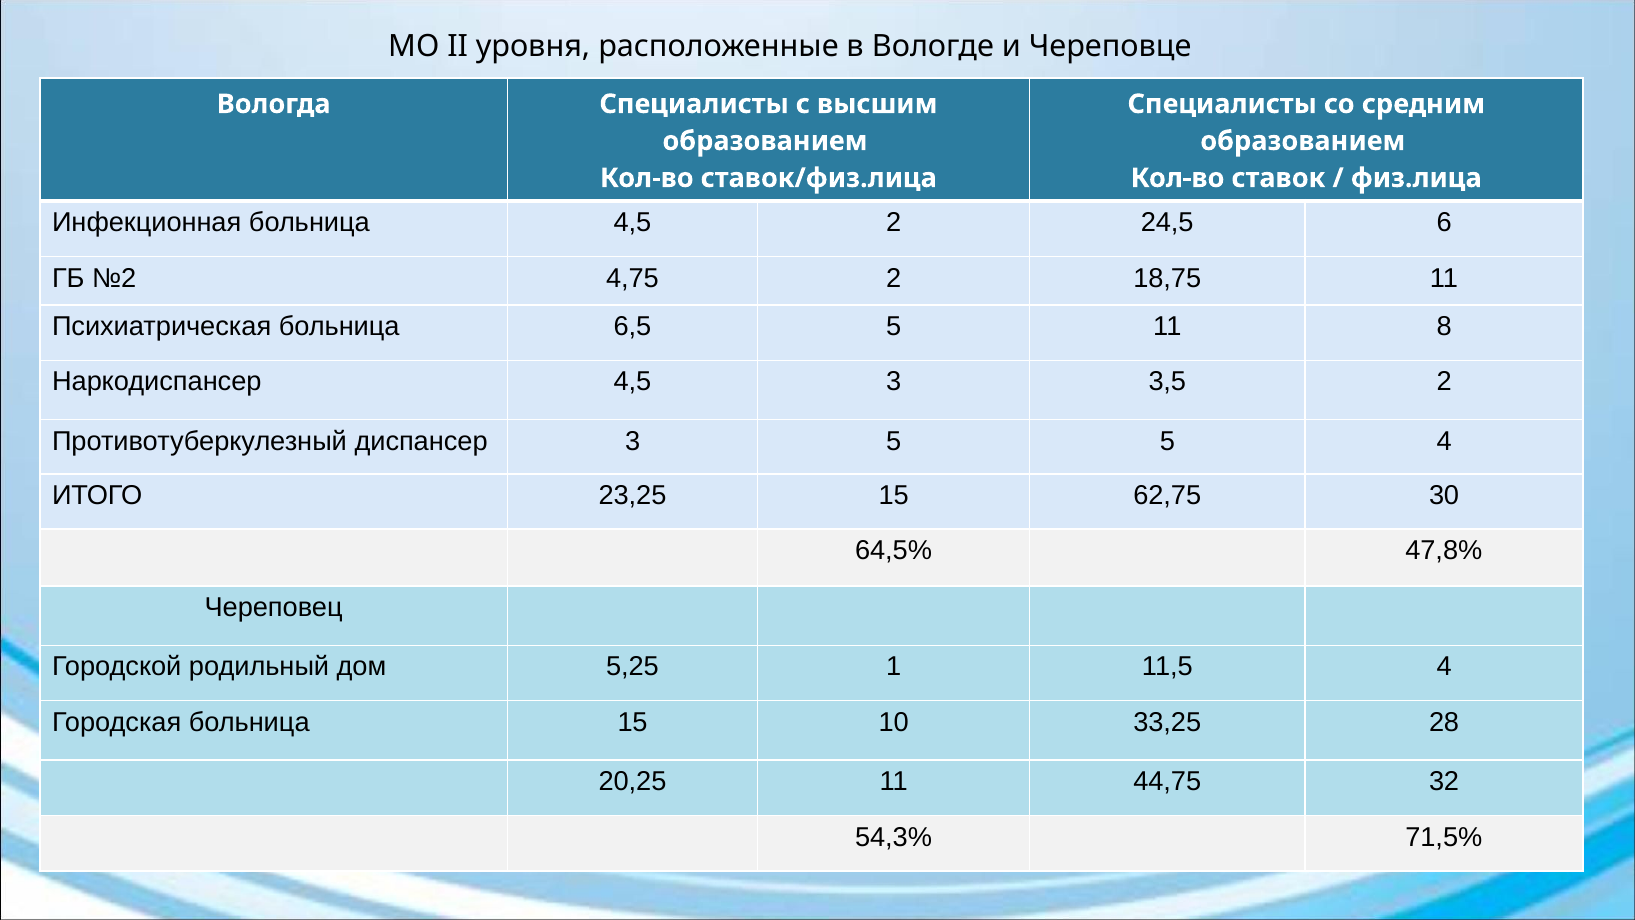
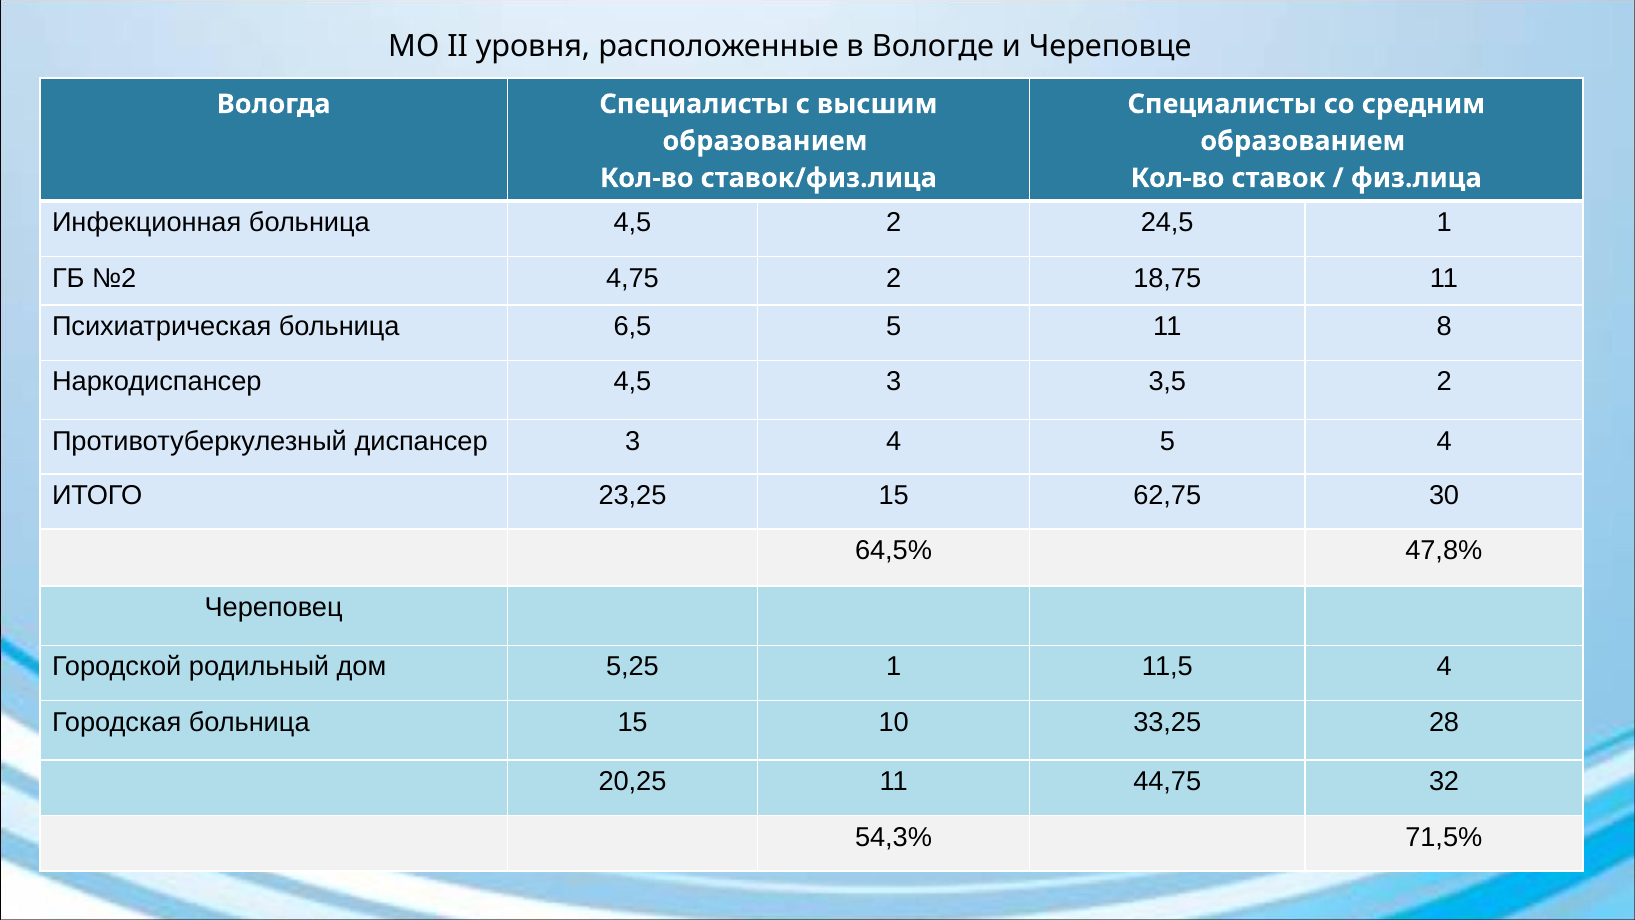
24,5 6: 6 -> 1
3 5: 5 -> 4
